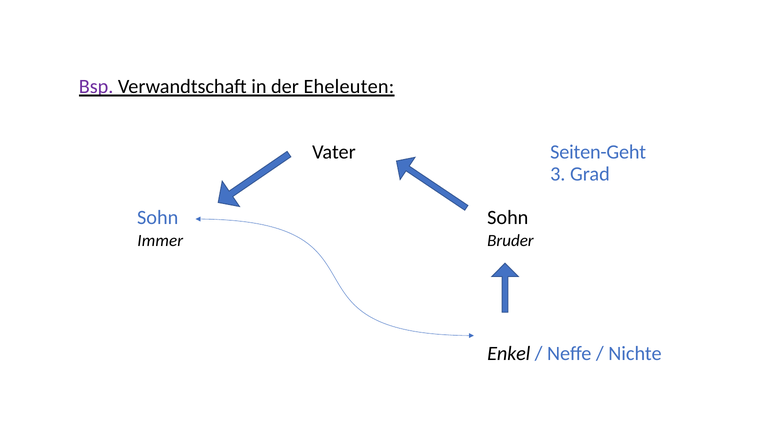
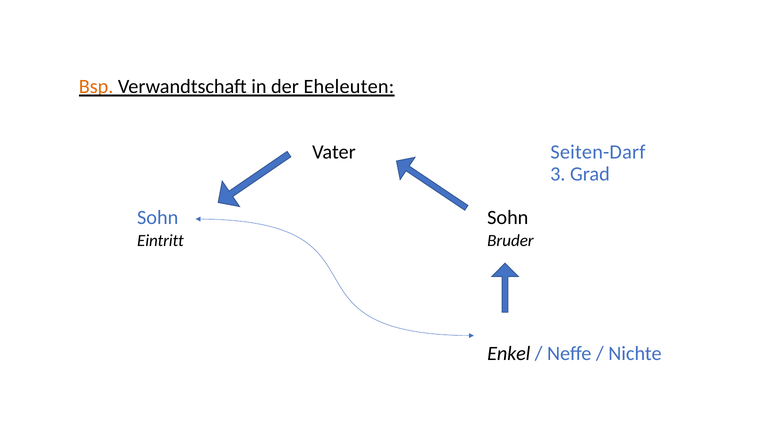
Bsp colour: purple -> orange
Seiten-Geht: Seiten-Geht -> Seiten-Darf
Immer: Immer -> Eintritt
